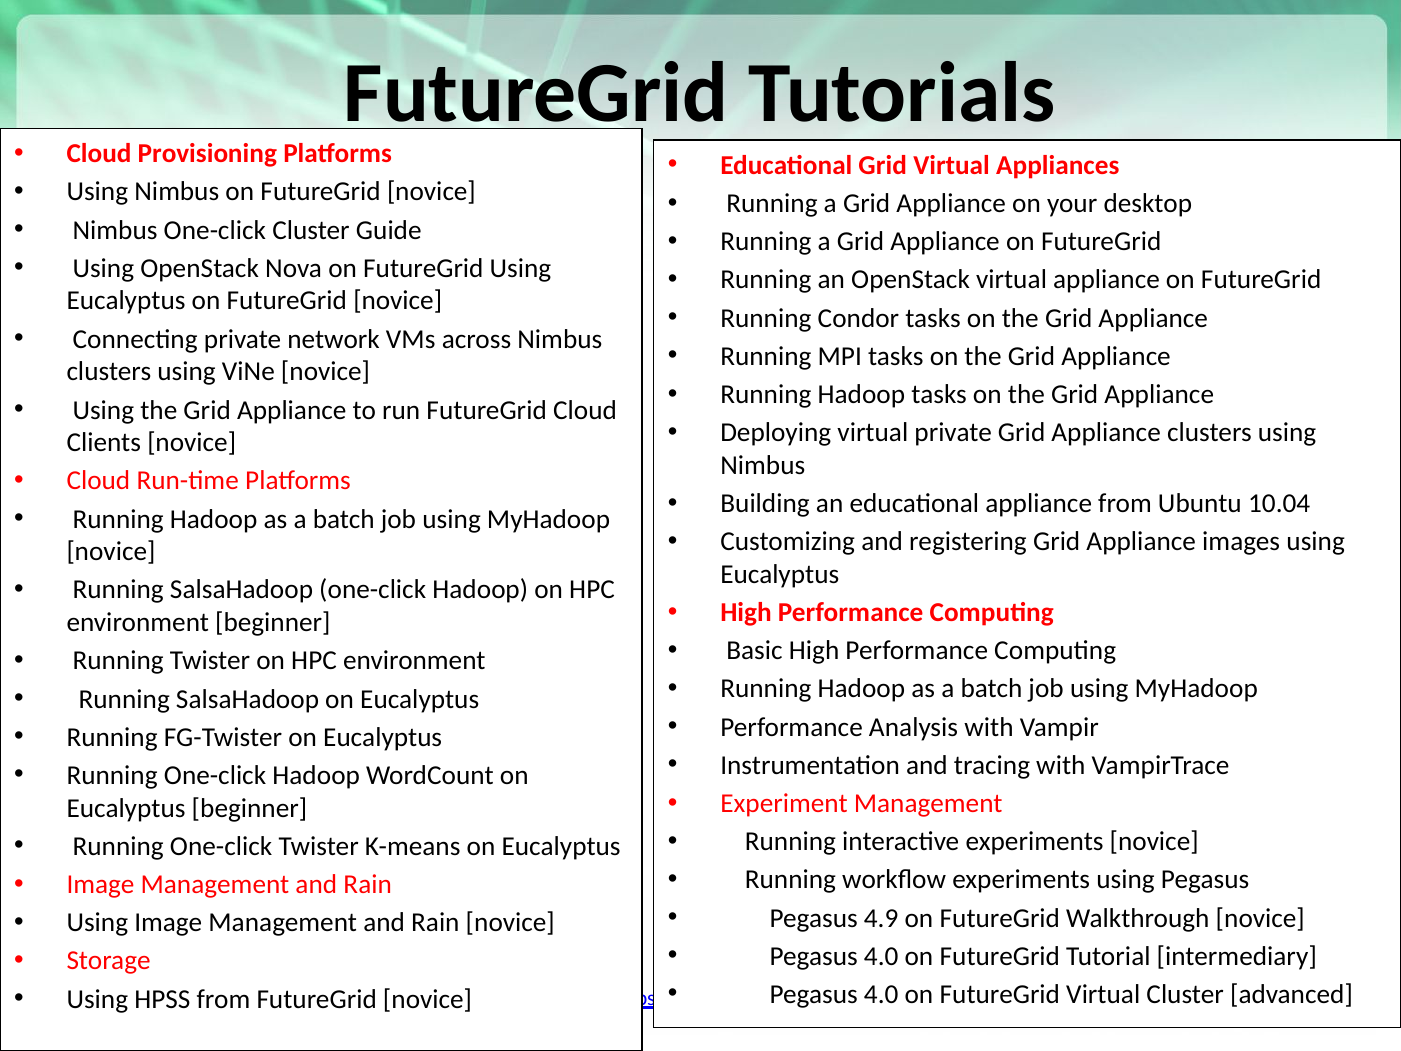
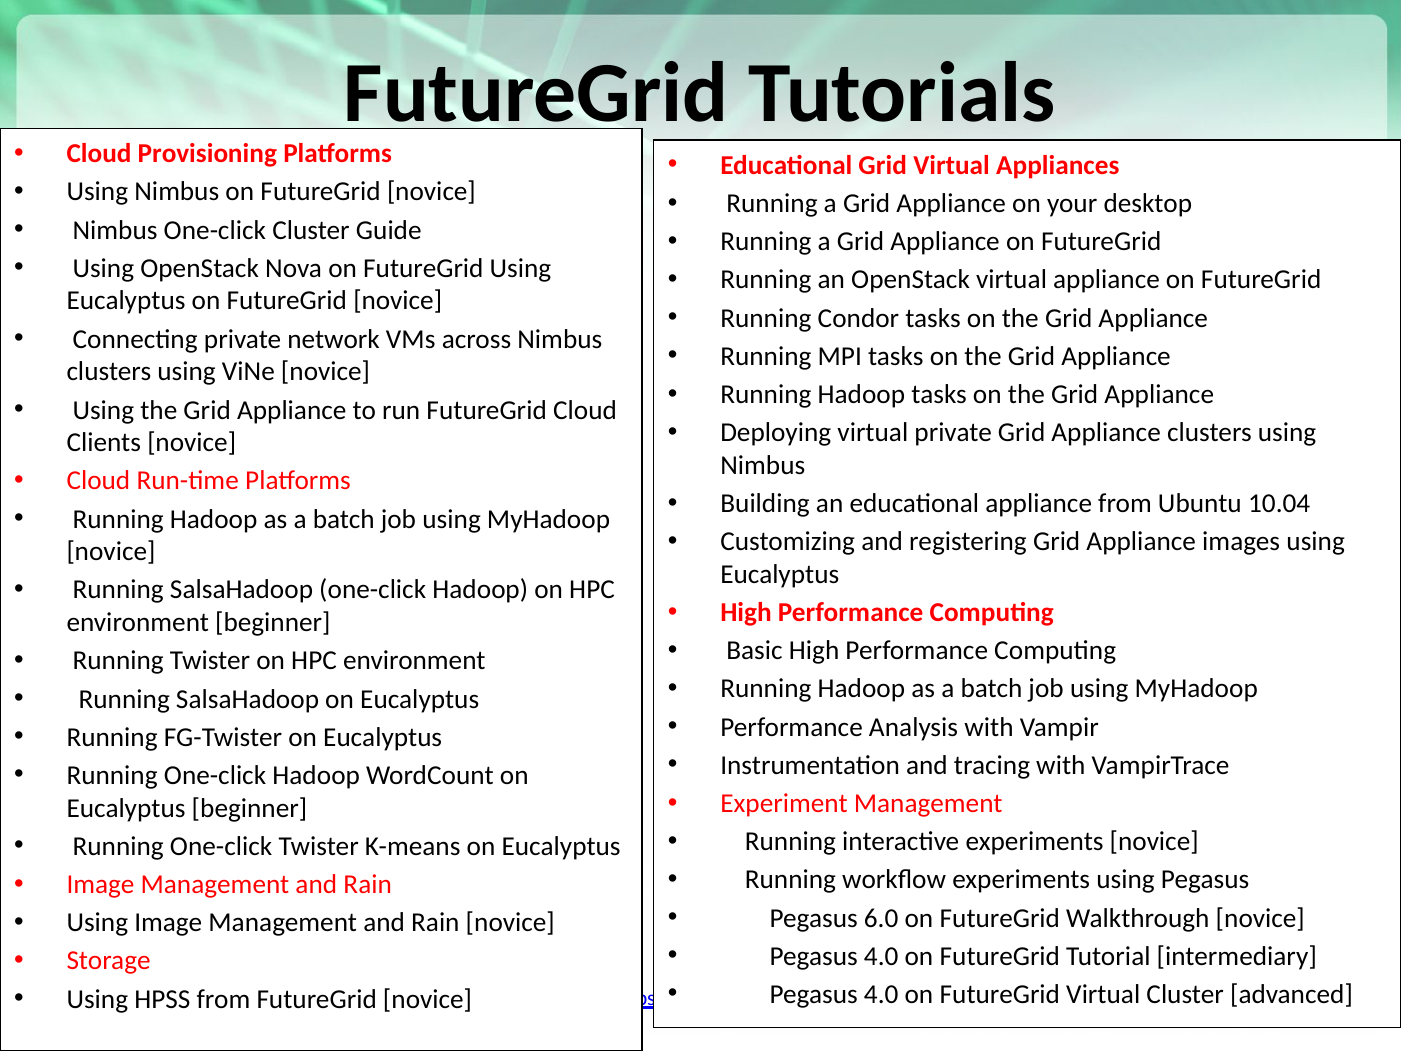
4.9: 4.9 -> 6.0
